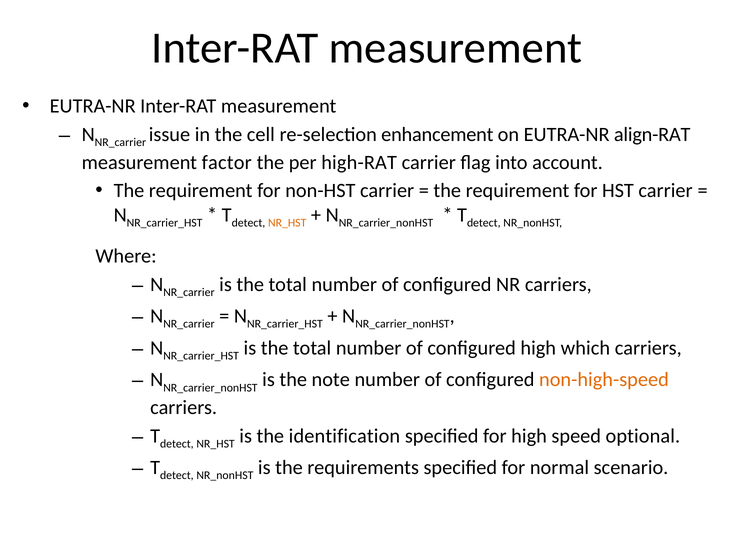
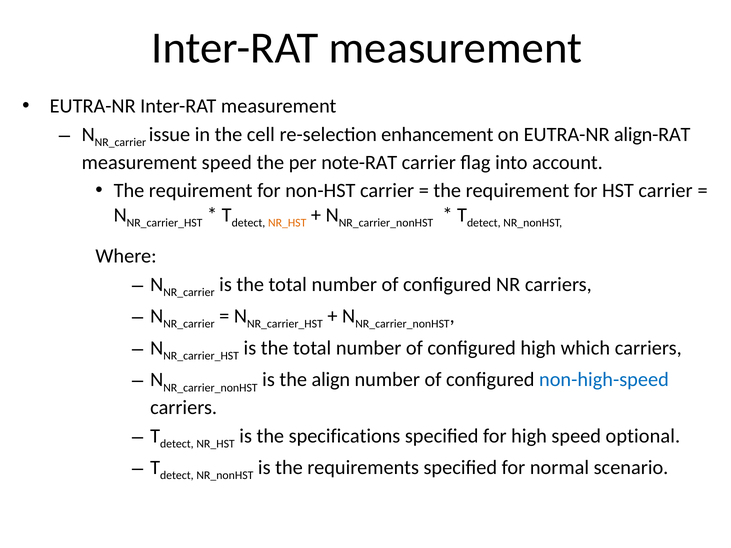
measurement factor: factor -> speed
high-RAT: high-RAT -> note-RAT
note: note -> align
non-high-speed colour: orange -> blue
identification: identification -> specifications
